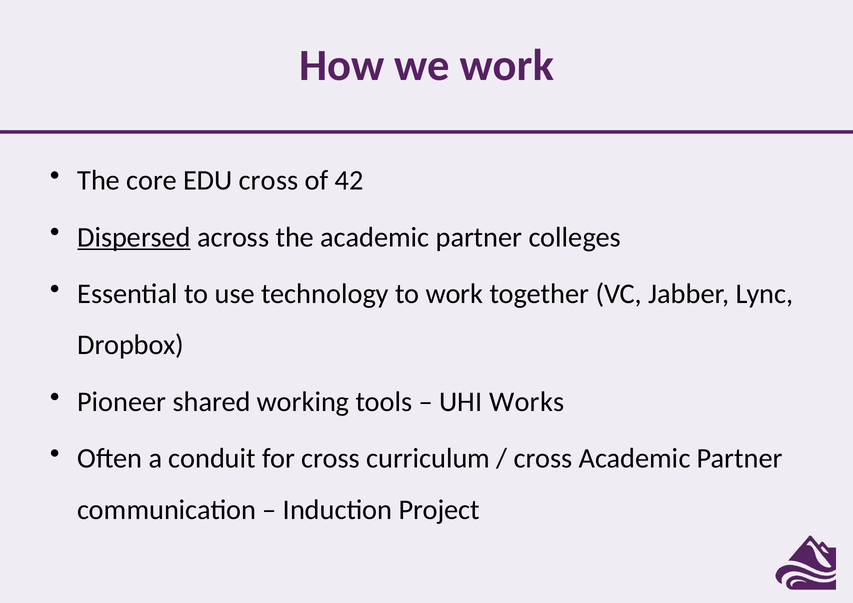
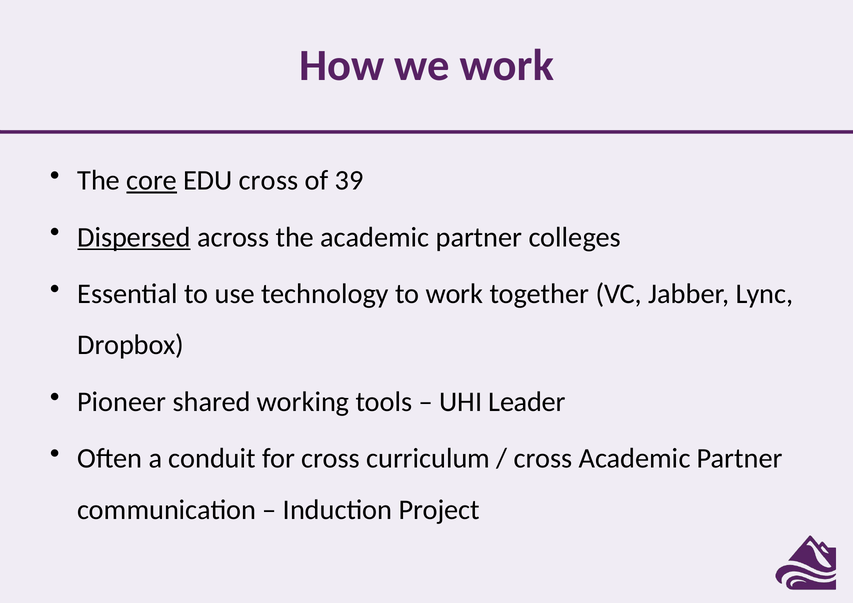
core underline: none -> present
42: 42 -> 39
Works: Works -> Leader
